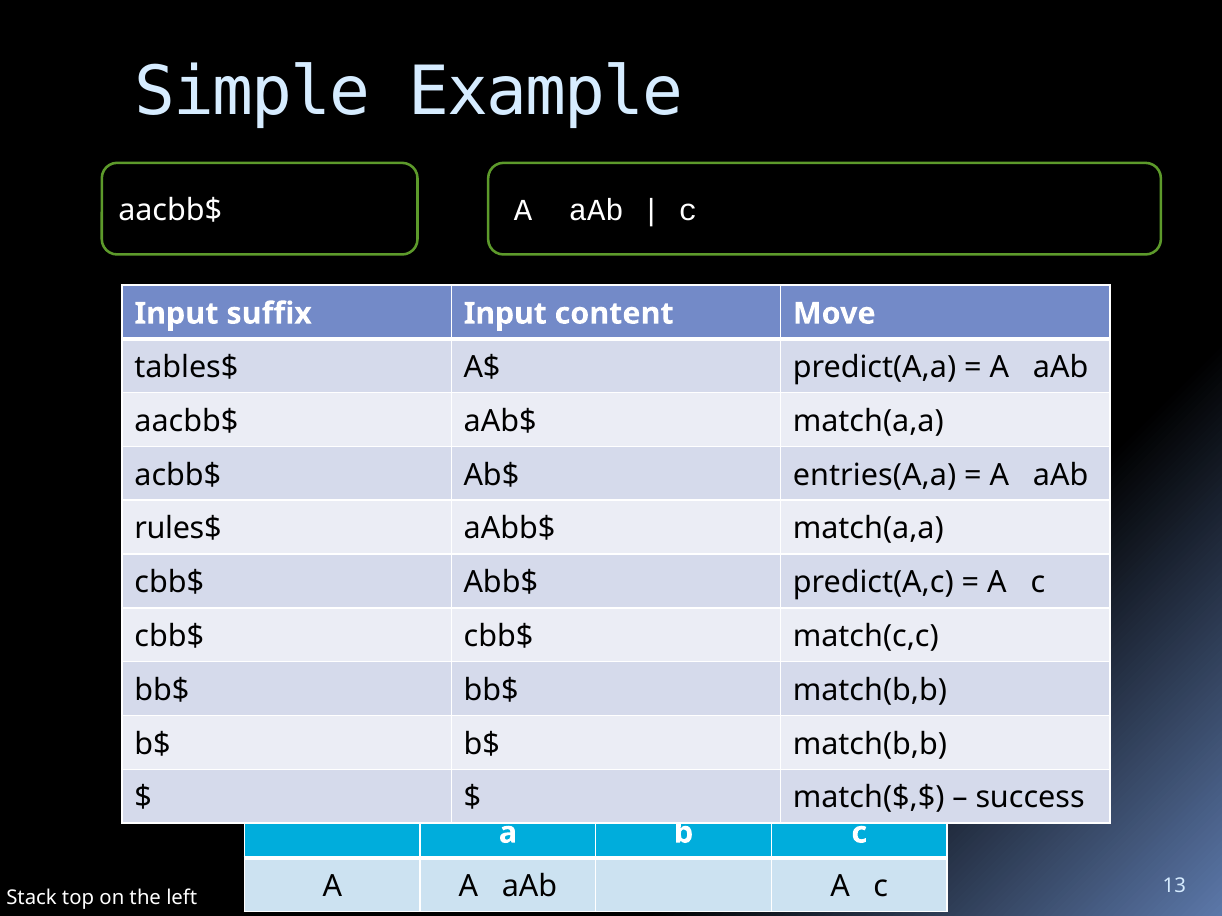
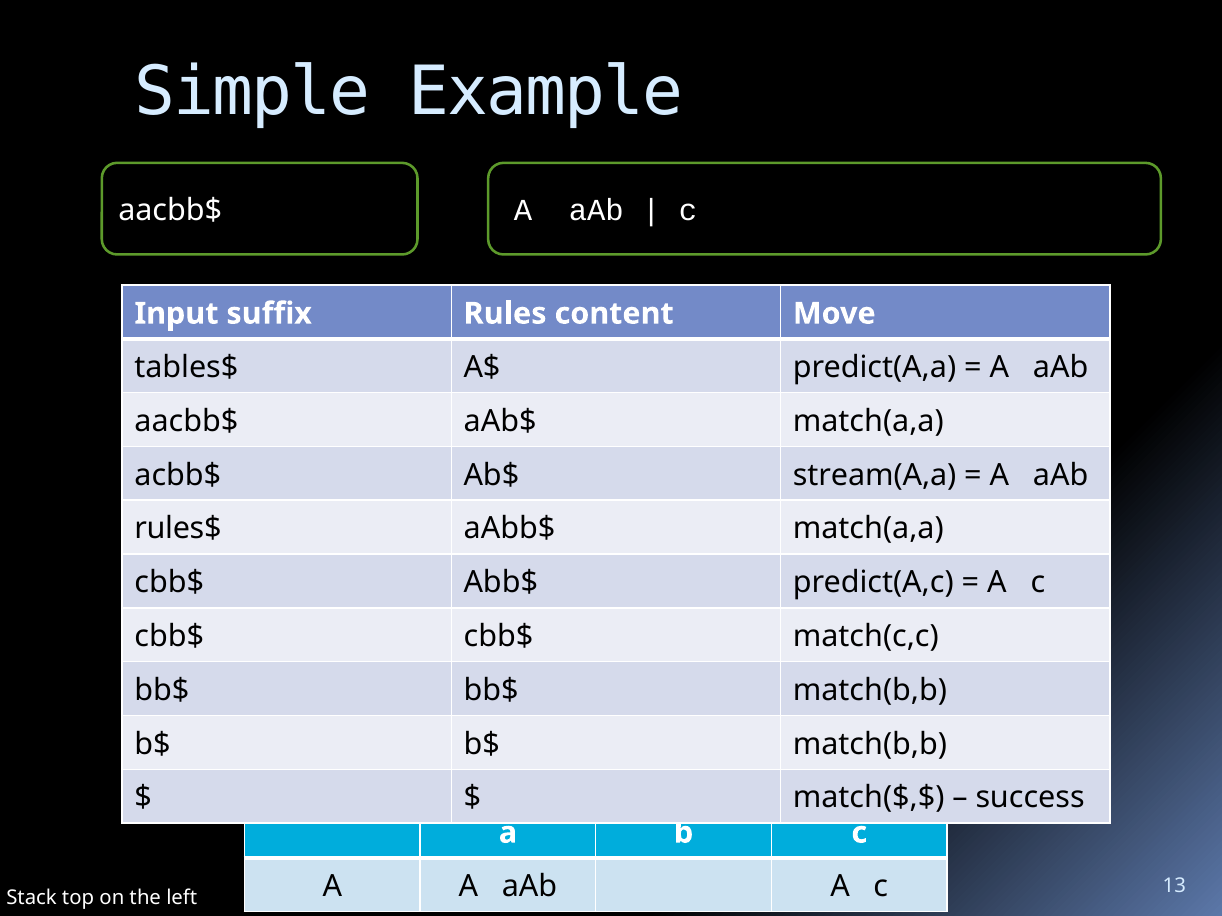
suffix Input: Input -> Rules
entries(A,a: entries(A,a -> stream(A,a
